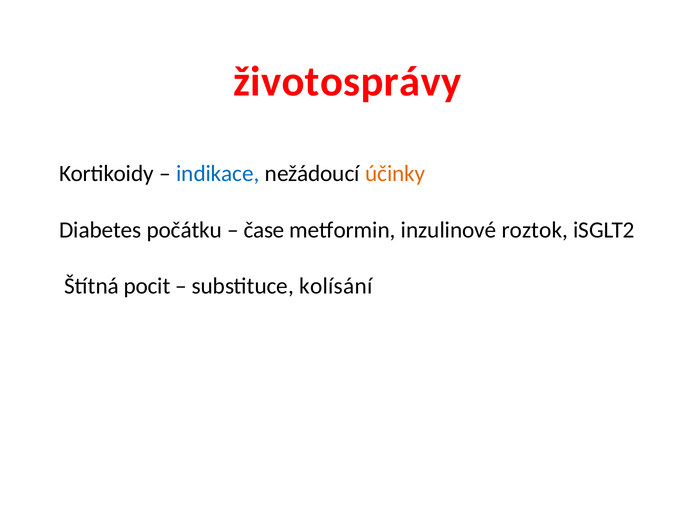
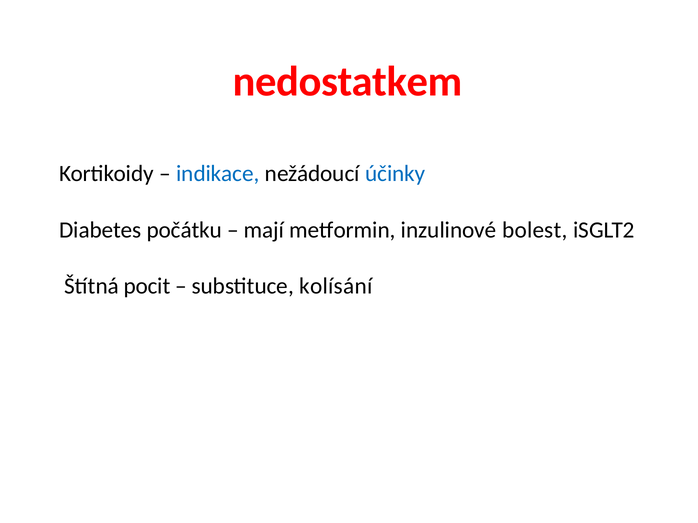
životosprávy: životosprávy -> nedostatkem
účinky colour: orange -> blue
čase: čase -> mají
roztok: roztok -> bolest
